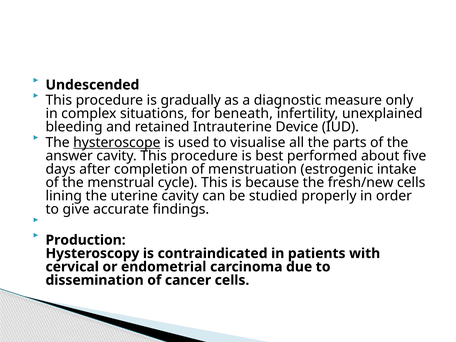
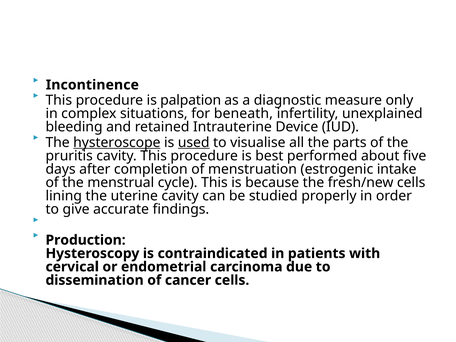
Undescended: Undescended -> Incontinence
gradually: gradually -> palpation
used underline: none -> present
answer: answer -> pruritis
